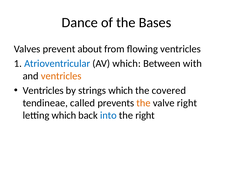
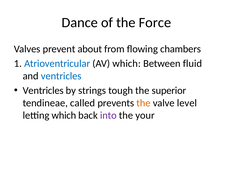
Bases: Bases -> Force
flowing ventricles: ventricles -> chambers
with: with -> fluid
ventricles at (61, 76) colour: orange -> blue
strings which: which -> tough
covered: covered -> superior
valve right: right -> level
into colour: blue -> purple
the right: right -> your
